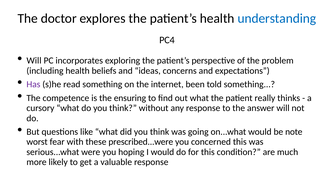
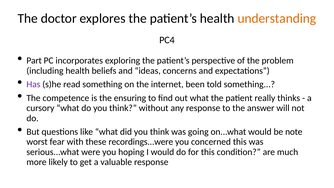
understanding colour: blue -> orange
Will at (34, 61): Will -> Part
prescribed...were: prescribed...were -> recordings...were
